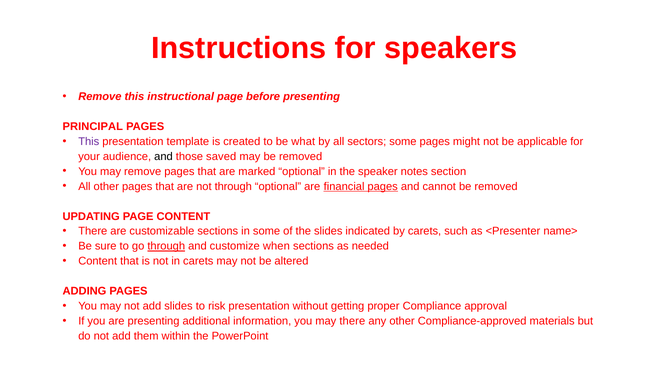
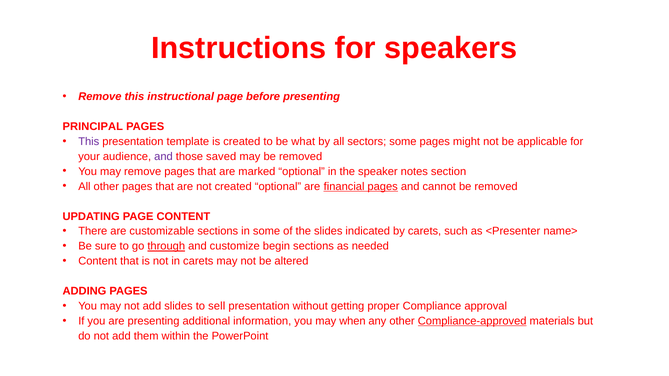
and at (163, 157) colour: black -> purple
not through: through -> created
when: when -> begin
risk: risk -> sell
may there: there -> when
Compliance-approved underline: none -> present
